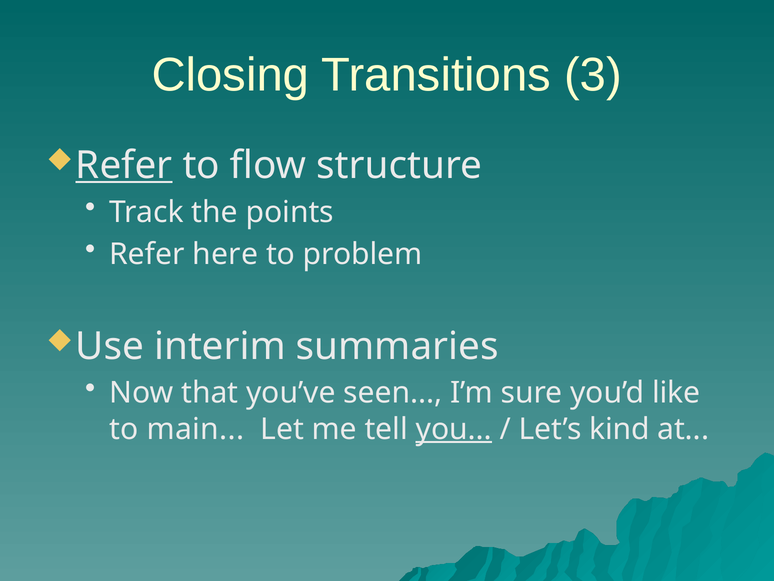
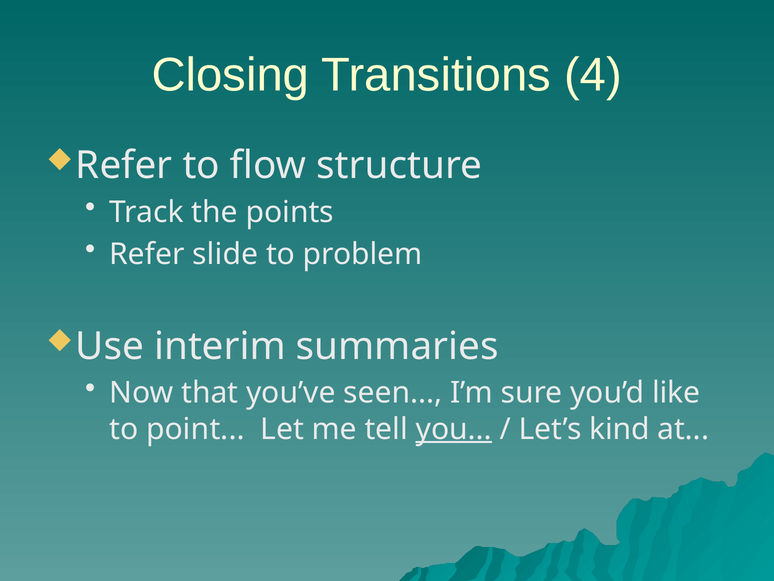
3: 3 -> 4
Refer at (124, 165) underline: present -> none
here: here -> slide
main: main -> point
